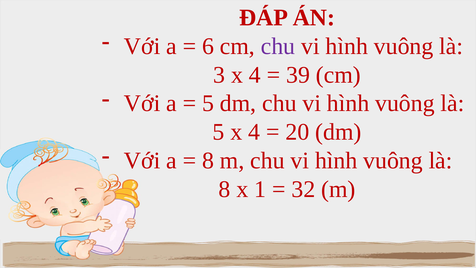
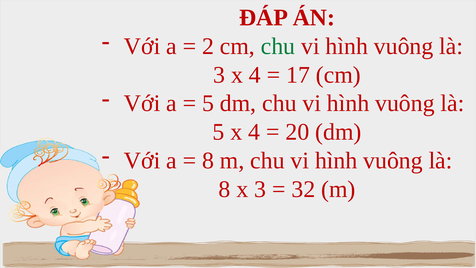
6: 6 -> 2
chu at (278, 46) colour: purple -> green
39: 39 -> 17
x 1: 1 -> 3
